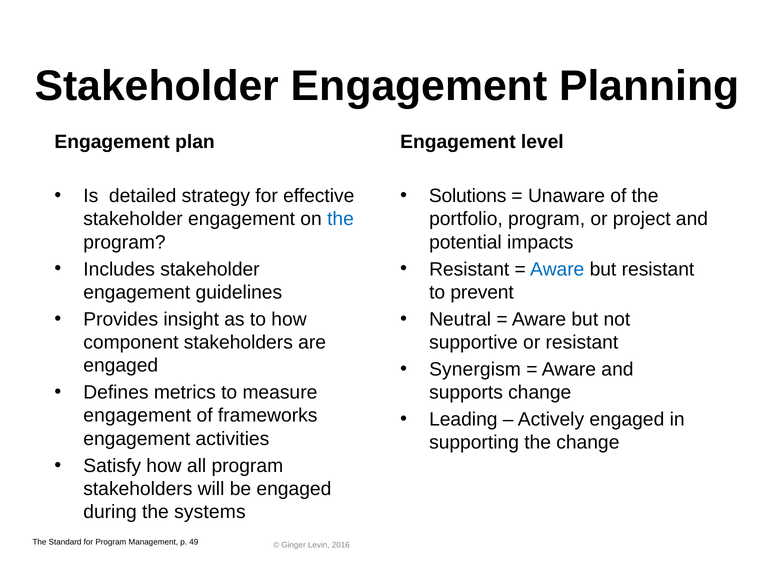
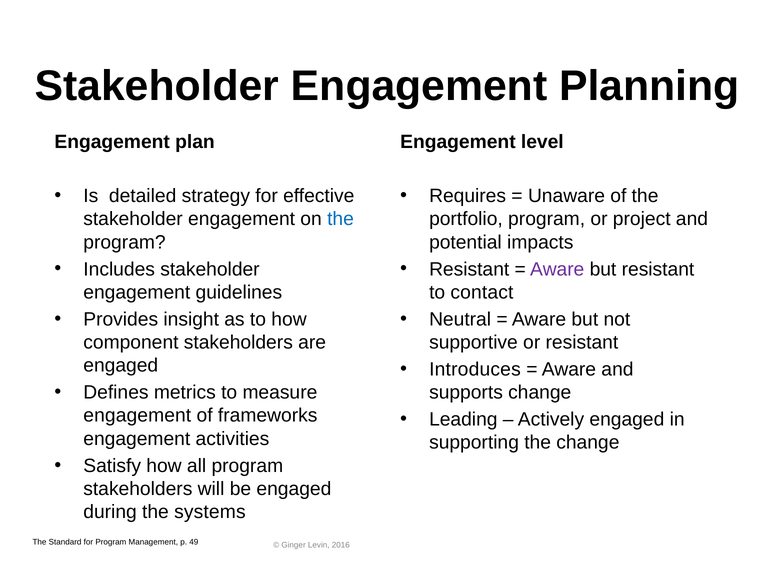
Solutions: Solutions -> Requires
Aware at (557, 269) colour: blue -> purple
prevent: prevent -> contact
Synergism: Synergism -> Introduces
